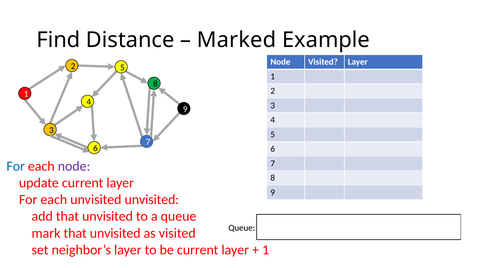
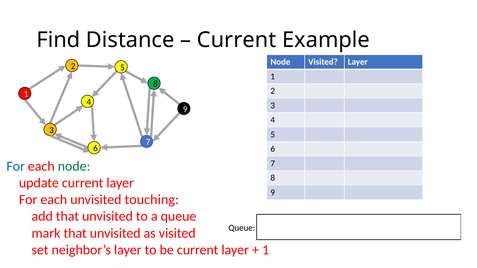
Marked at (237, 40): Marked -> Current
node at (74, 167) colour: purple -> green
unvisited unvisited: unvisited -> touching
